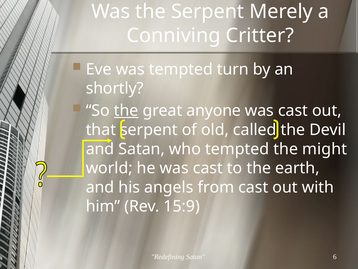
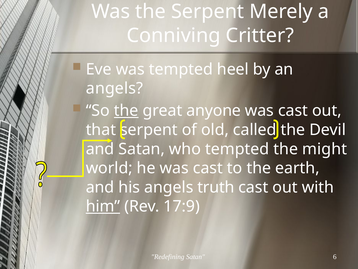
turn: turn -> heel
shortly at (115, 88): shortly -> angels
from: from -> truth
him underline: none -> present
15:9: 15:9 -> 17:9
